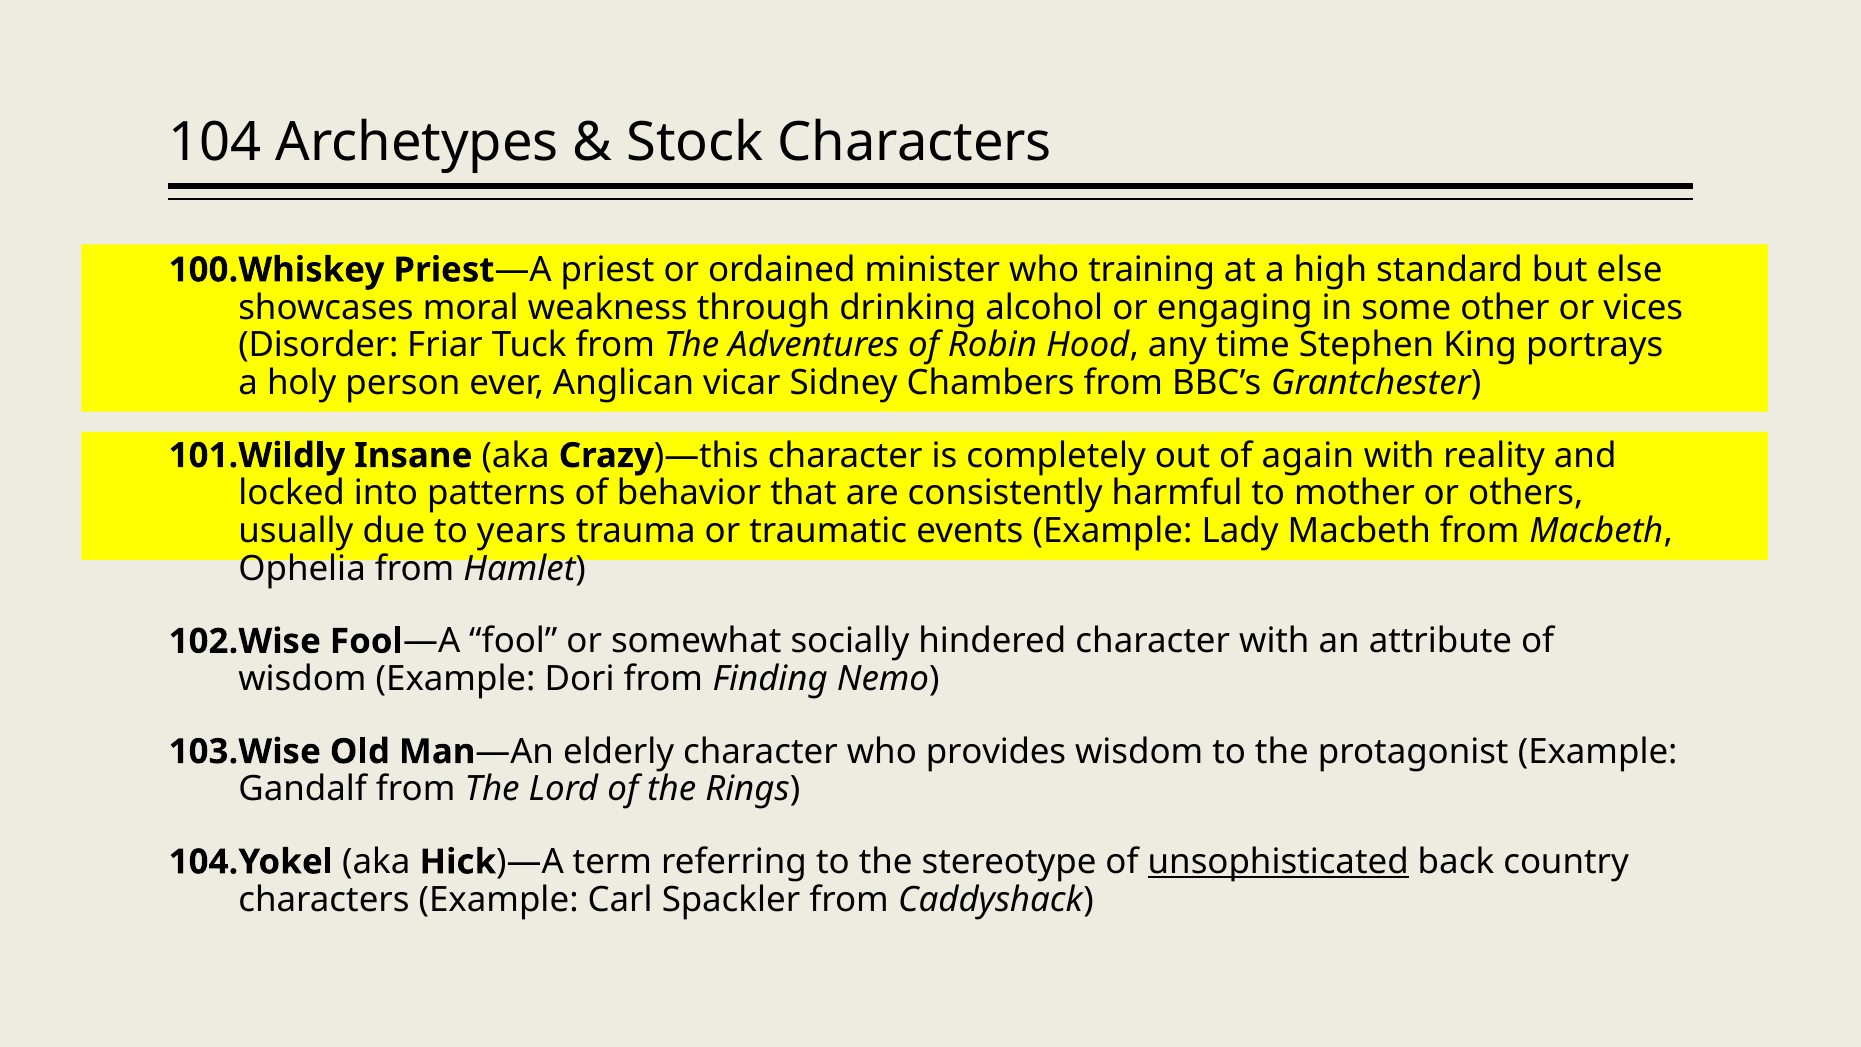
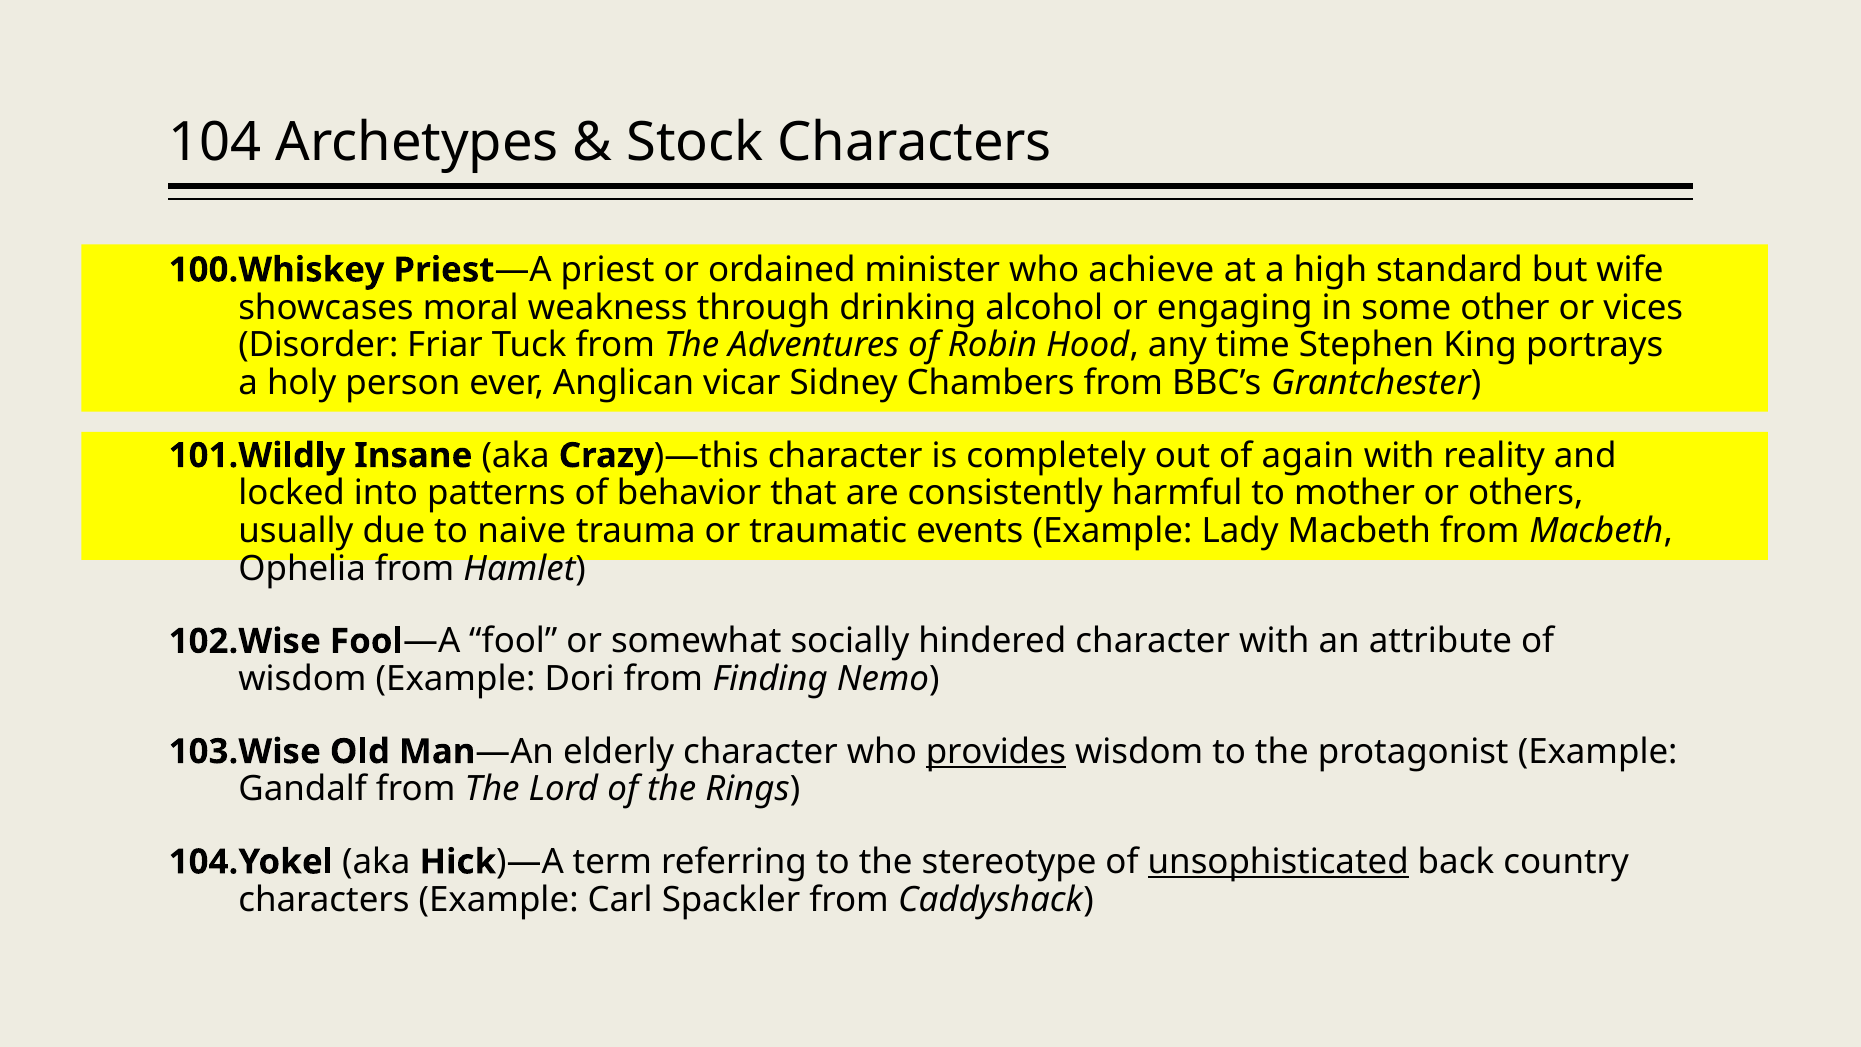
training: training -> achieve
else: else -> wife
years: years -> naive
provides underline: none -> present
